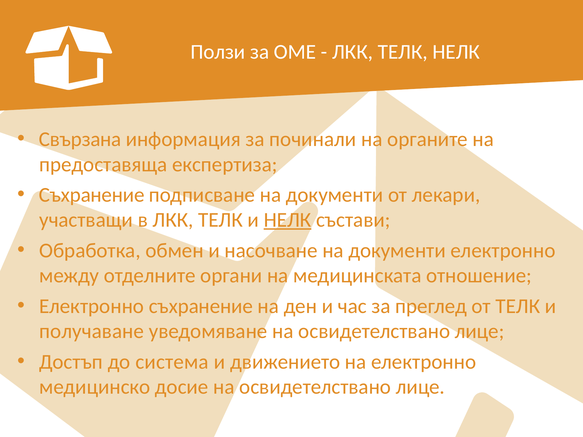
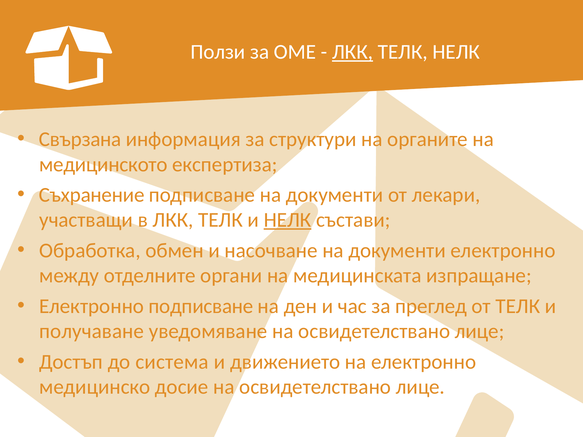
ЛКК at (353, 52) underline: none -> present
починали: починали -> структури
предоставяща: предоставяща -> медицинското
отношение: отношение -> изпращане
Електронно съхранение: съхранение -> подписване
